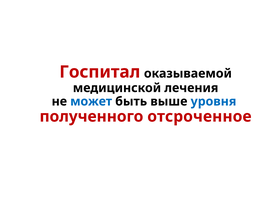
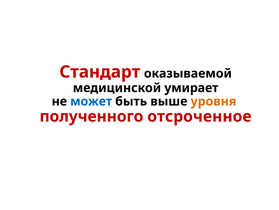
Госпитал: Госпитал -> Стандарт
лечения: лечения -> умирает
уровня colour: blue -> orange
